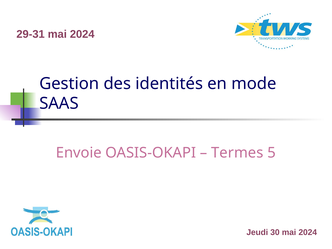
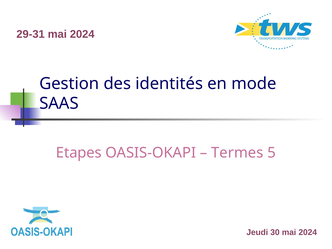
Envoie: Envoie -> Etapes
